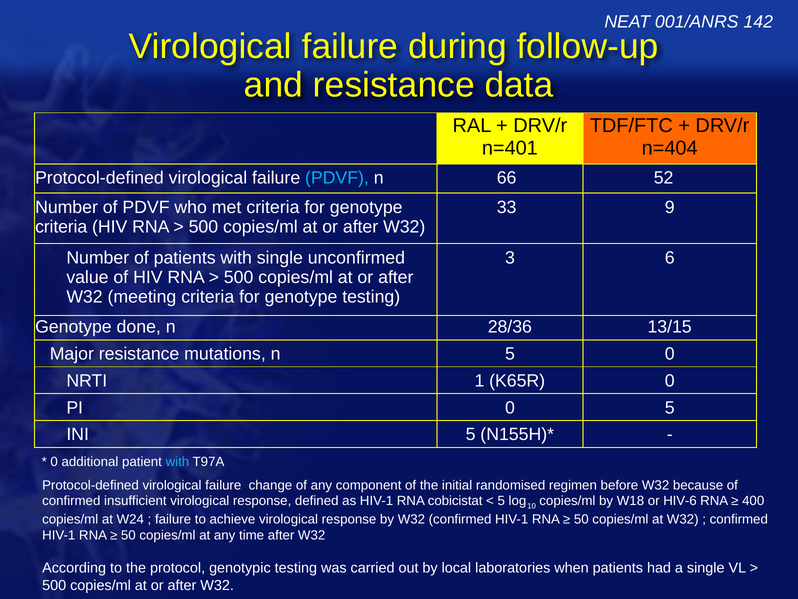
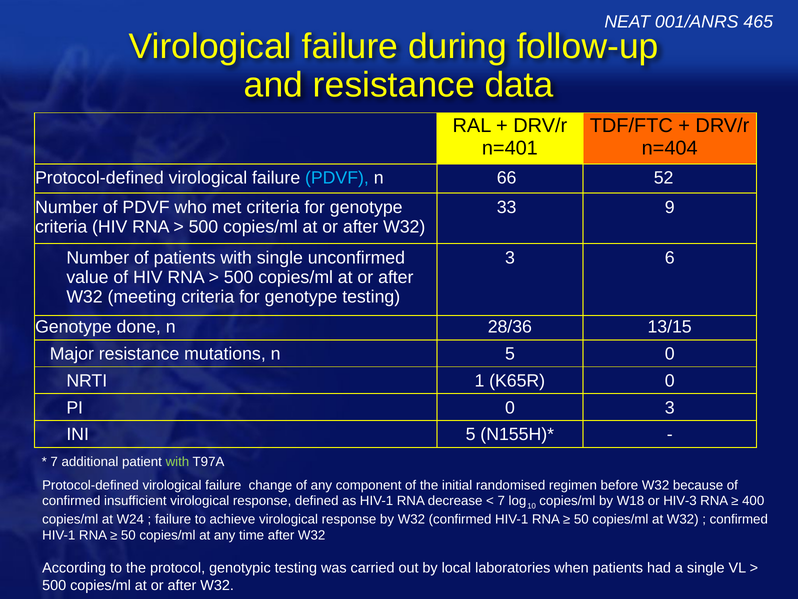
142: 142 -> 465
0 5: 5 -> 3
0 at (54, 462): 0 -> 7
with at (177, 462) colour: light blue -> light green
cobicistat: cobicistat -> decrease
5 at (501, 501): 5 -> 7
HIV-6: HIV-6 -> HIV-3
